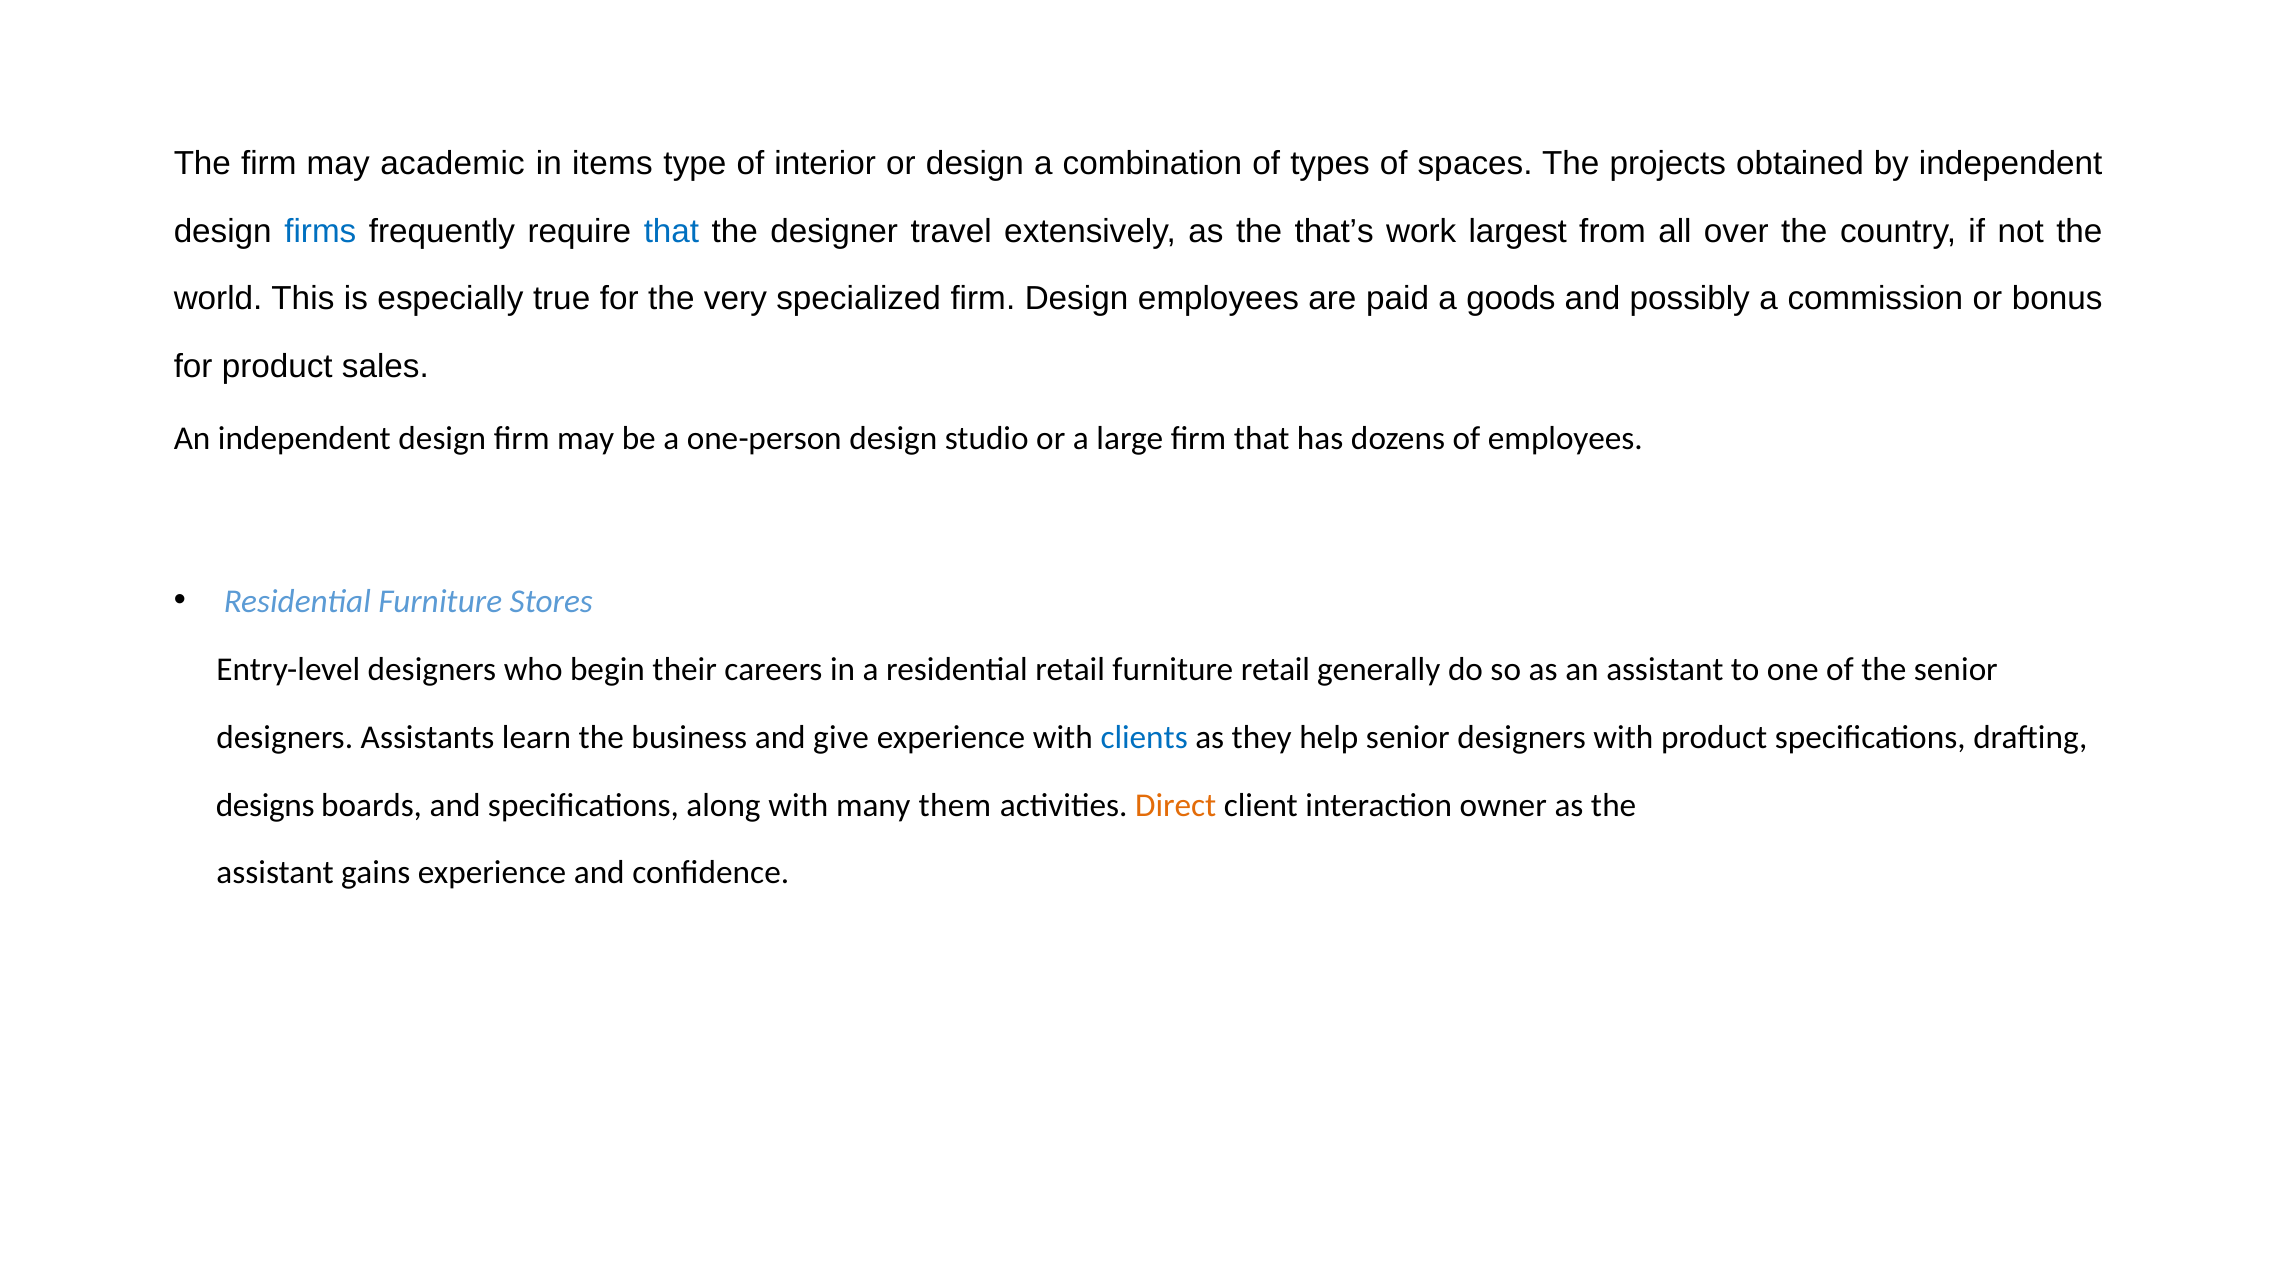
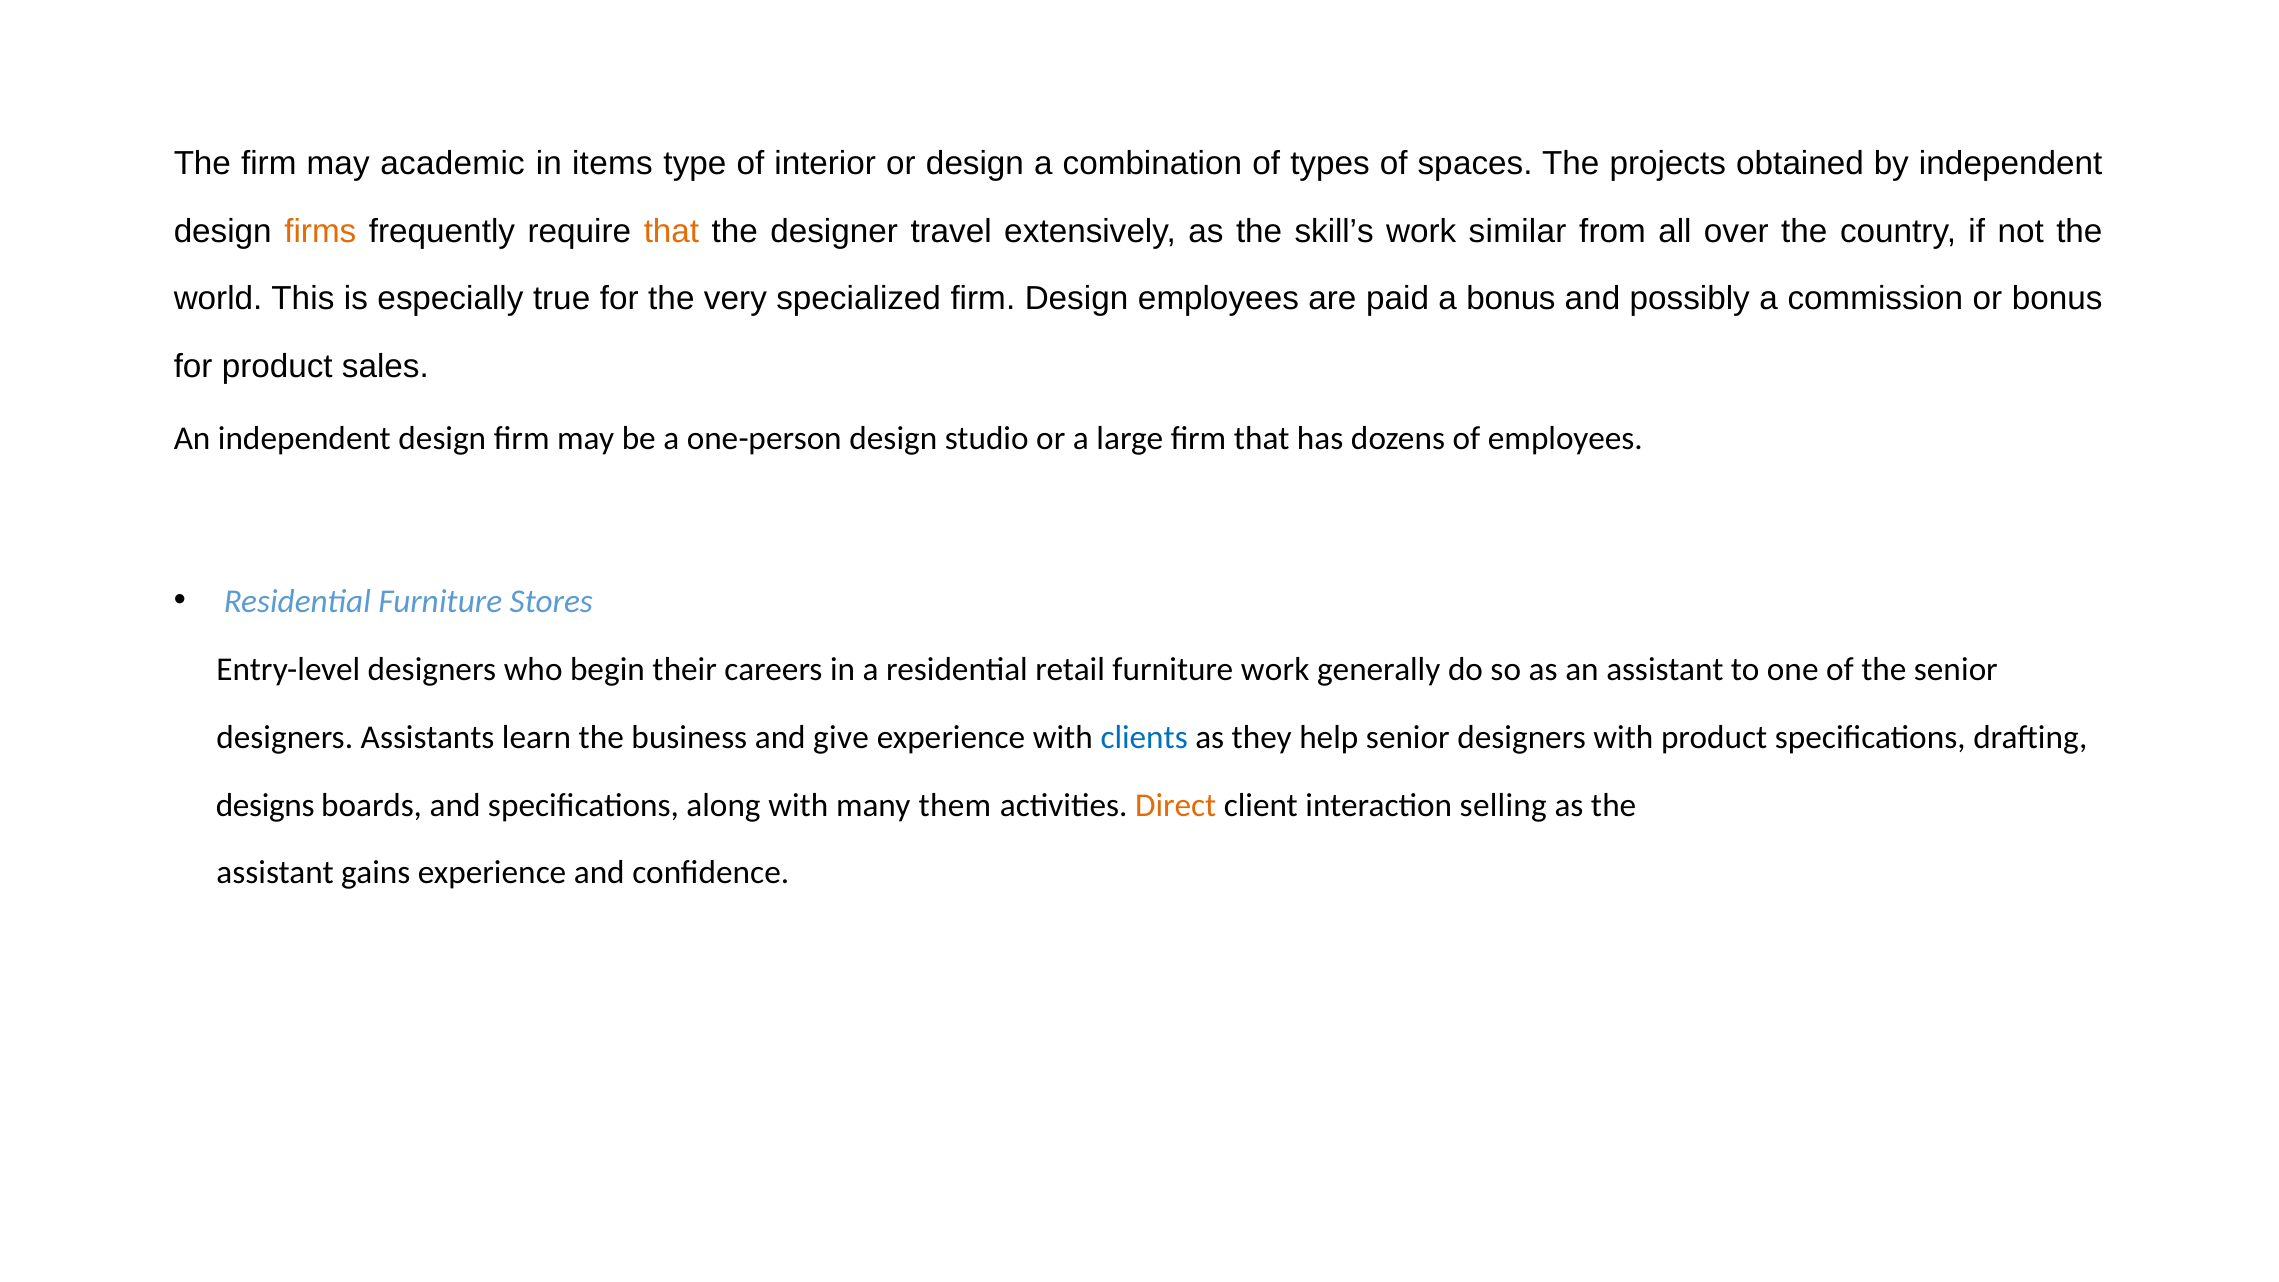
firms colour: blue -> orange
that at (671, 231) colour: blue -> orange
that’s: that’s -> skill’s
largest: largest -> similar
a goods: goods -> bonus
furniture retail: retail -> work
owner: owner -> selling
